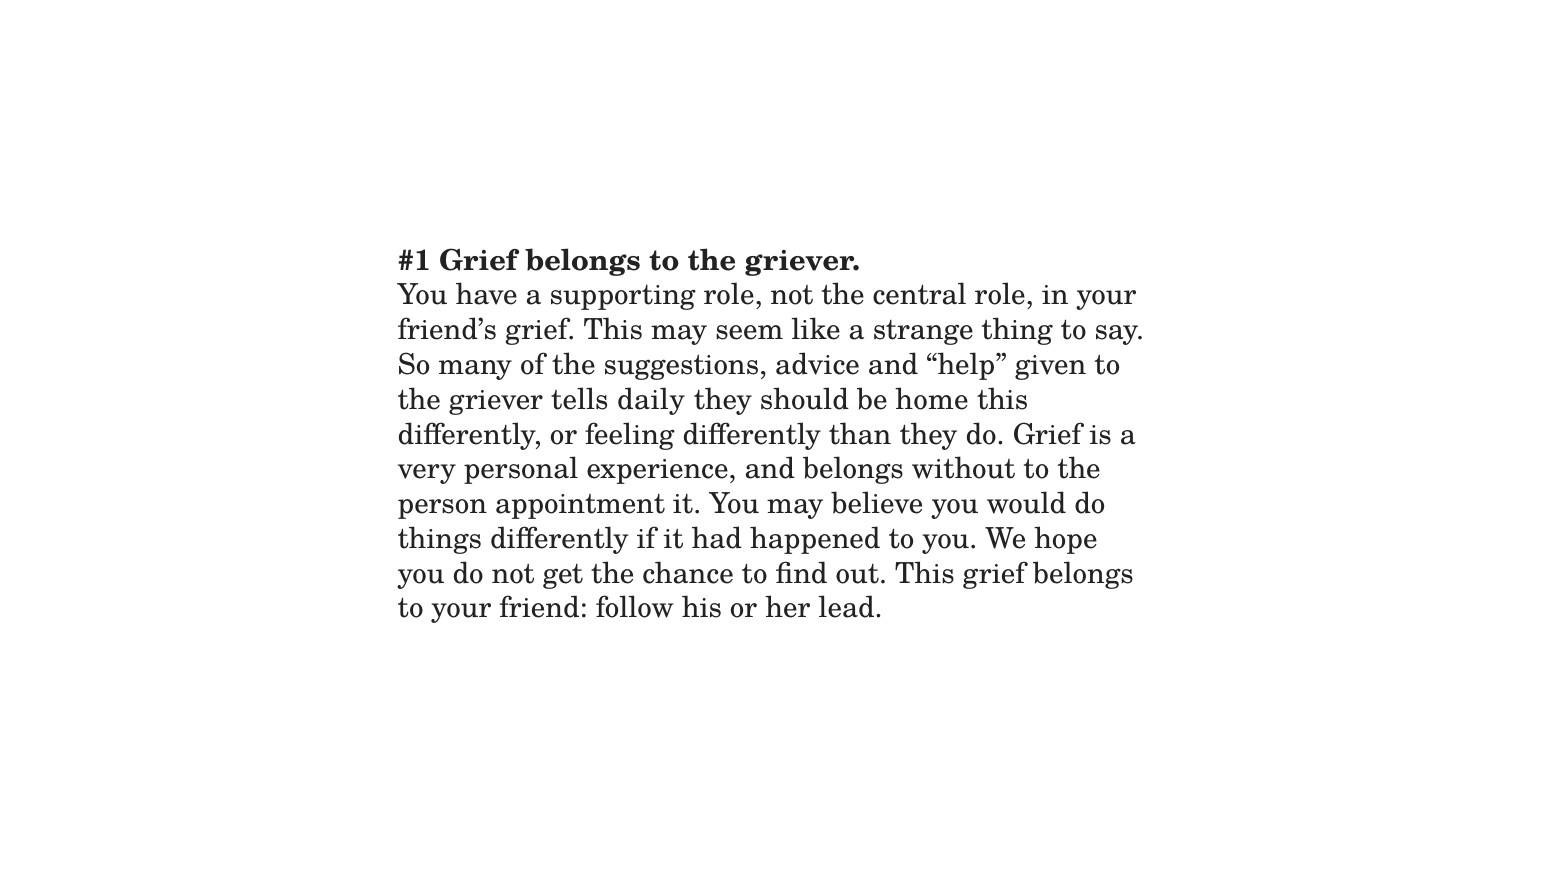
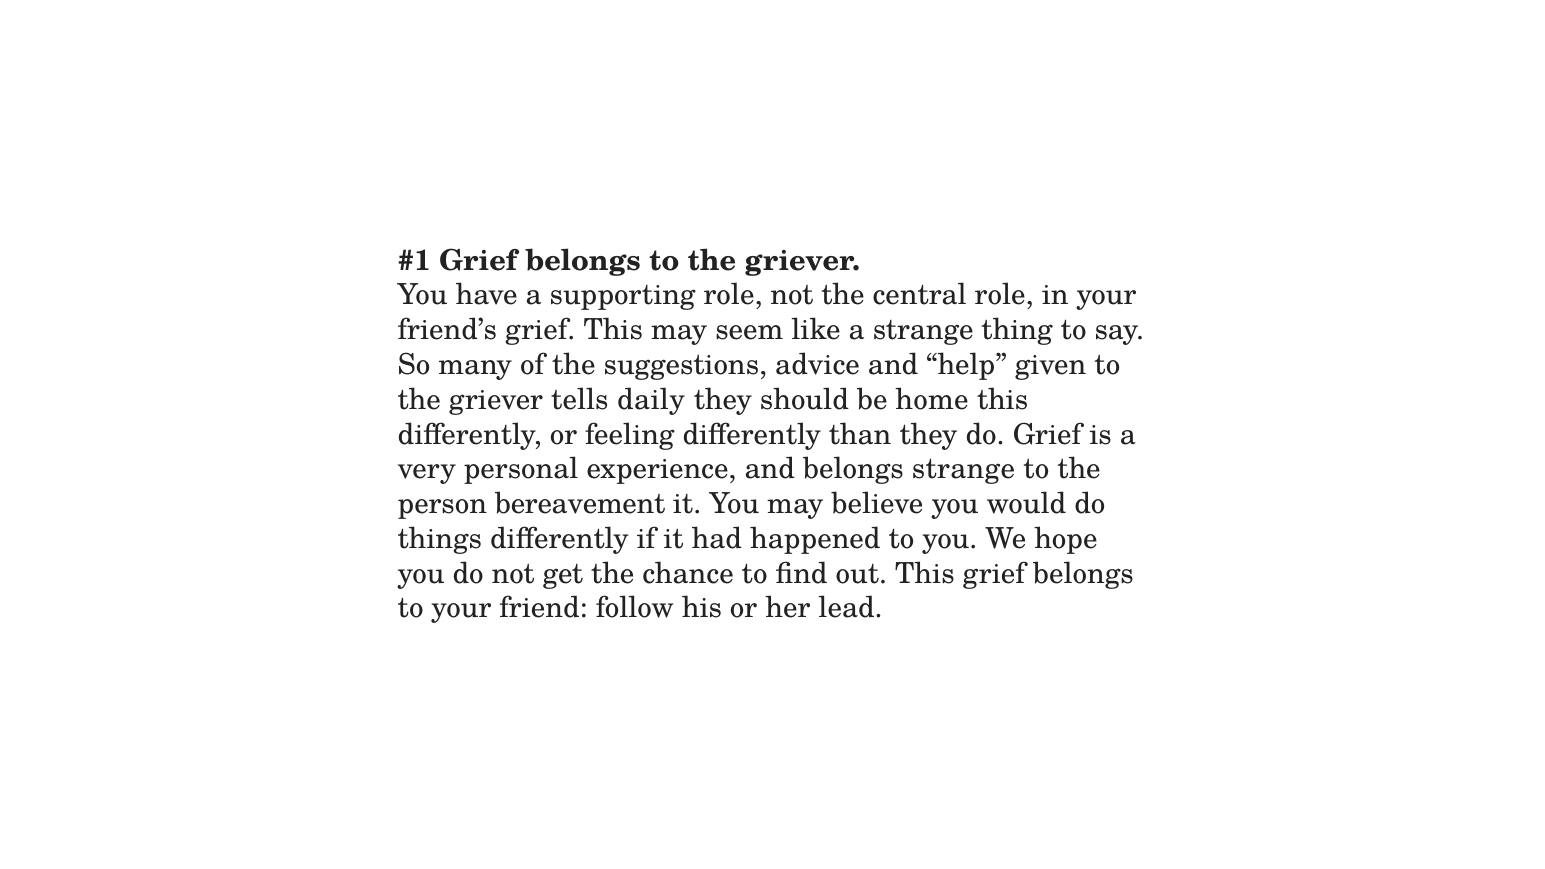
belongs without: without -> strange
appointment: appointment -> bereavement
